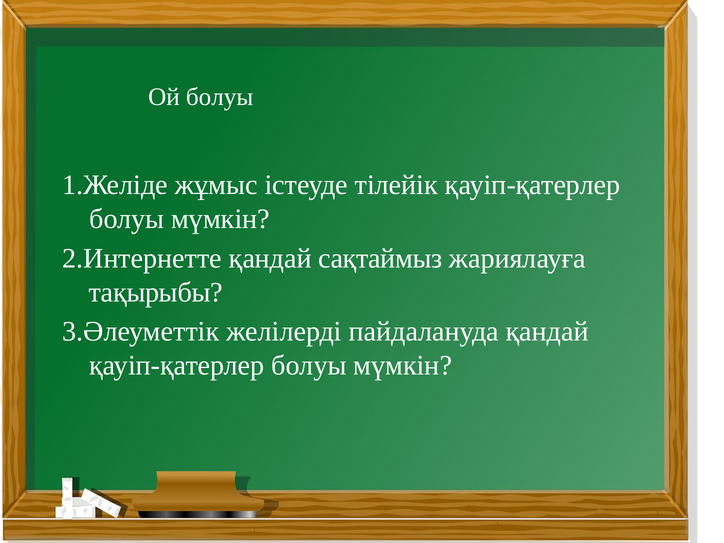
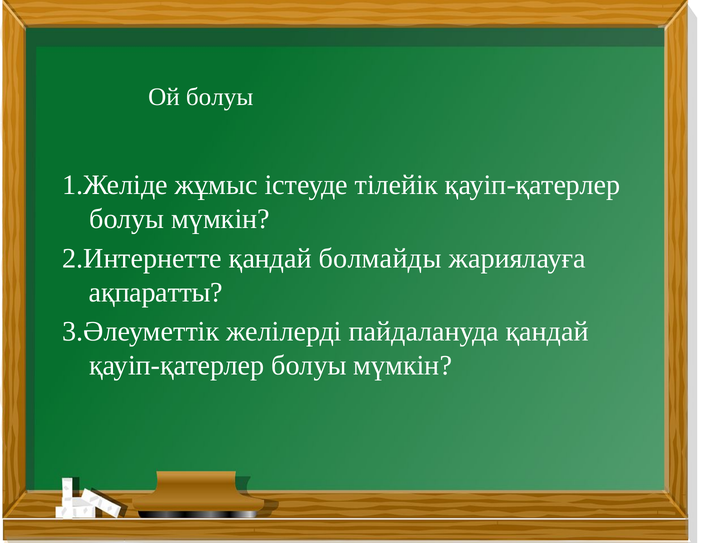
сақтаймыз: сақтаймыз -> болмайды
тақырыбы: тақырыбы -> ақпаратты
